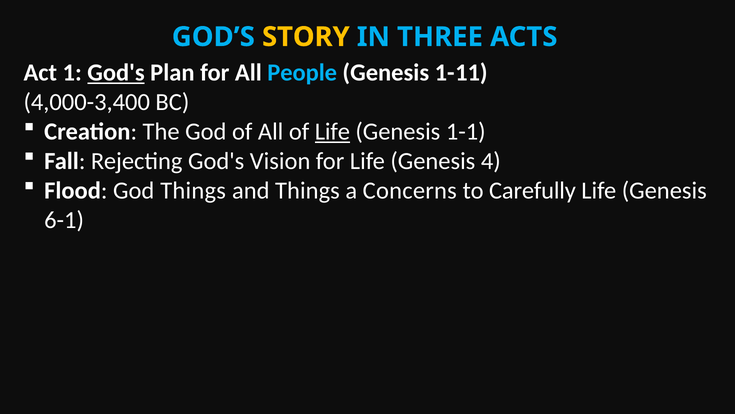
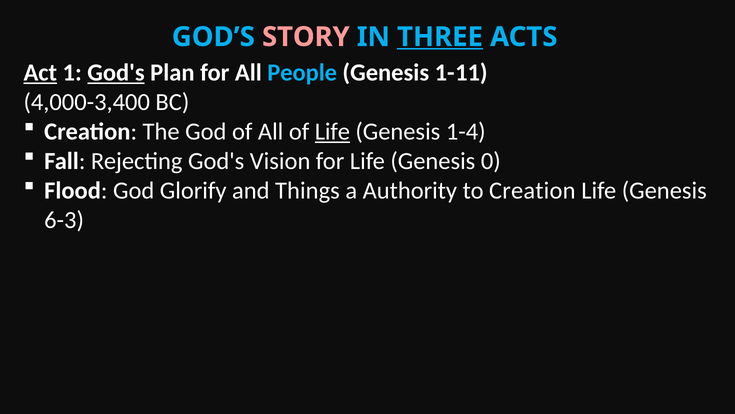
STORY colour: yellow -> pink
THREE underline: none -> present
Act underline: none -> present
1-1: 1-1 -> 1-4
4: 4 -> 0
God Things: Things -> Glorify
Concerns: Concerns -> Authority
to Carefully: Carefully -> Creation
6-1: 6-1 -> 6-3
